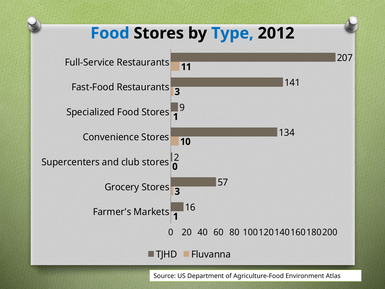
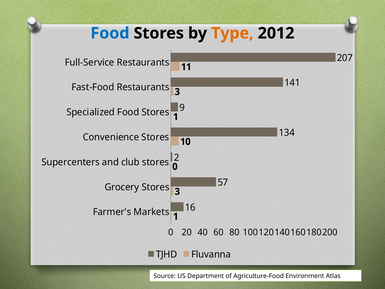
Type colour: blue -> orange
